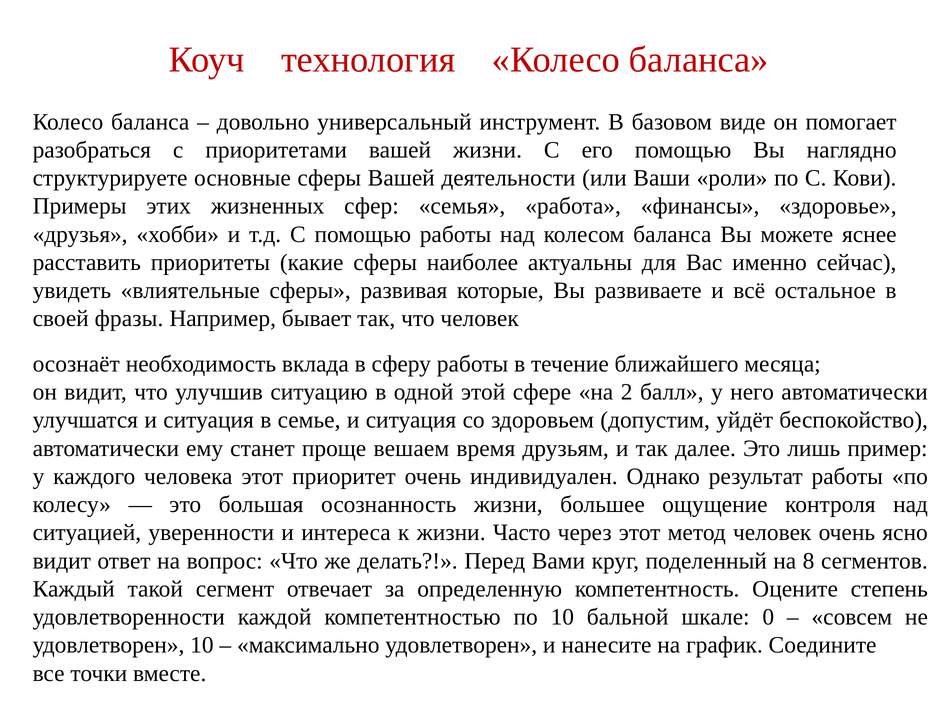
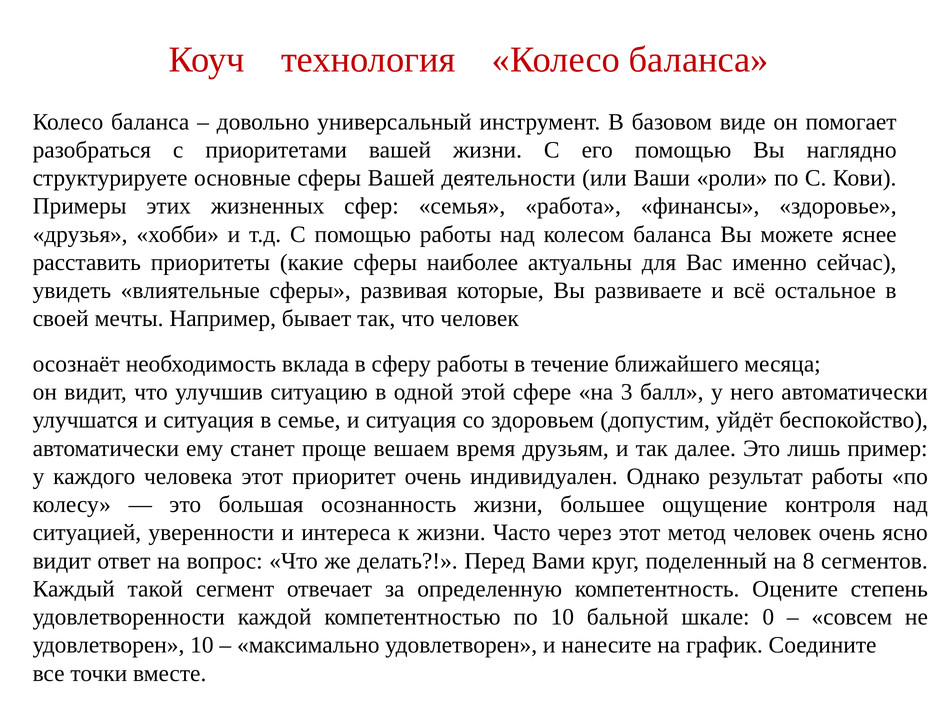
фразы: фразы -> мечты
2: 2 -> 3
